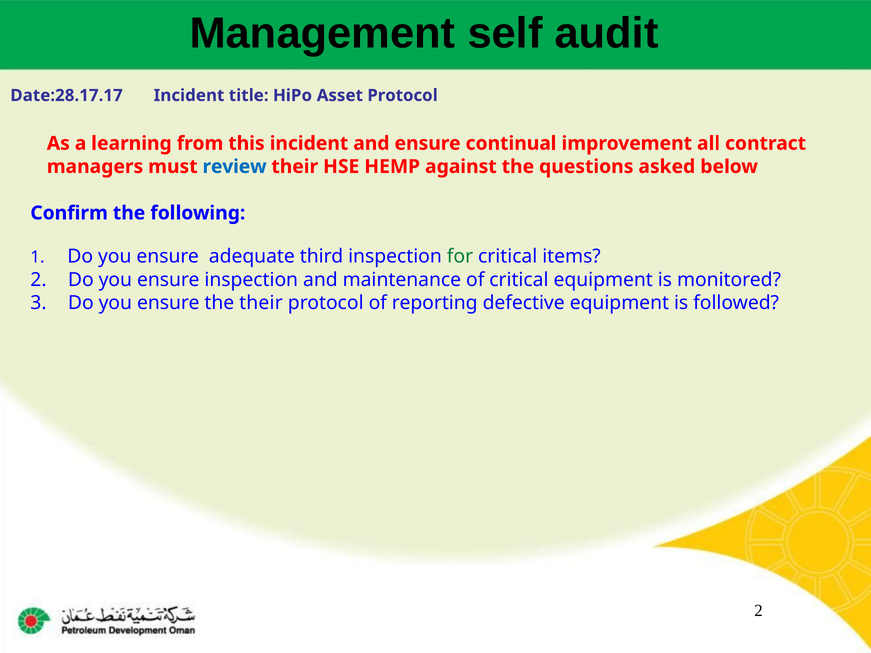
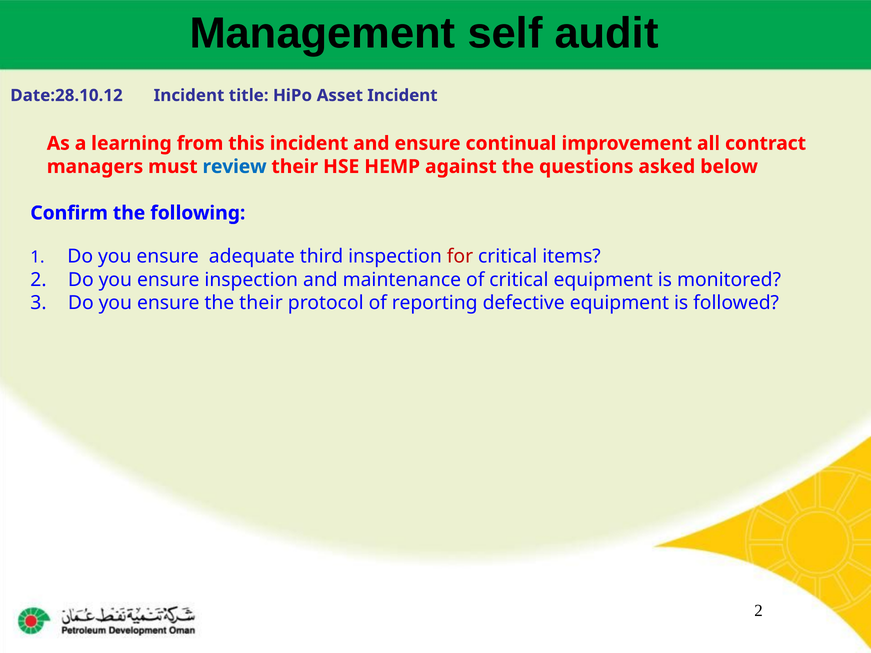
Date:28.17.17: Date:28.17.17 -> Date:28.10.12
Asset Protocol: Protocol -> Incident
for colour: green -> red
